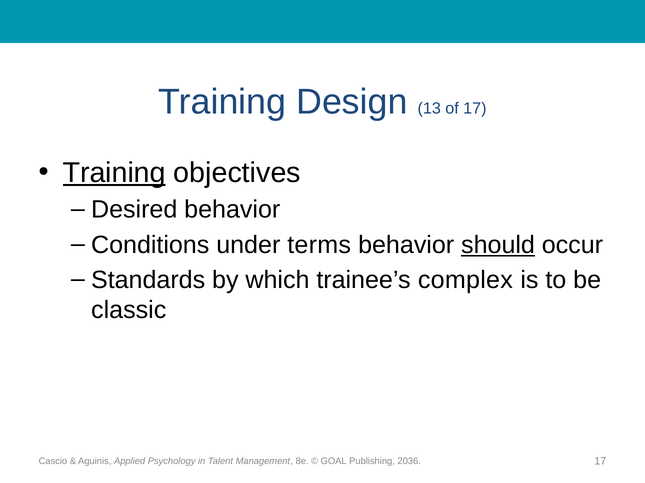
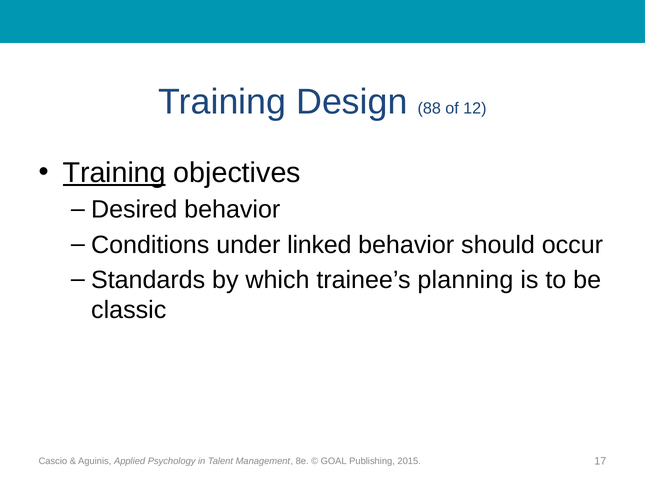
13: 13 -> 88
of 17: 17 -> 12
terms: terms -> linked
should underline: present -> none
complex: complex -> planning
2036: 2036 -> 2015
